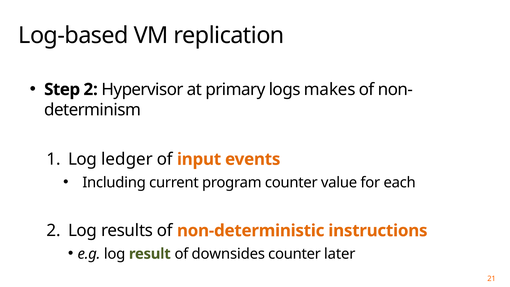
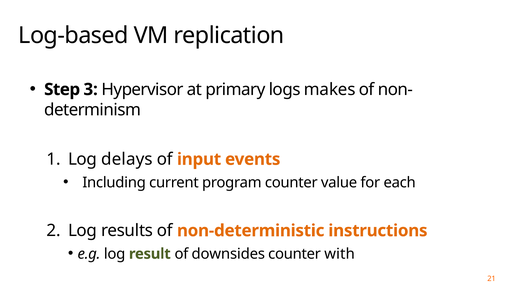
Step 2: 2 -> 3
ledger: ledger -> delays
later: later -> with
